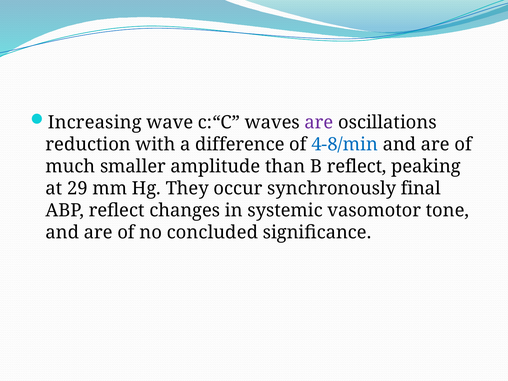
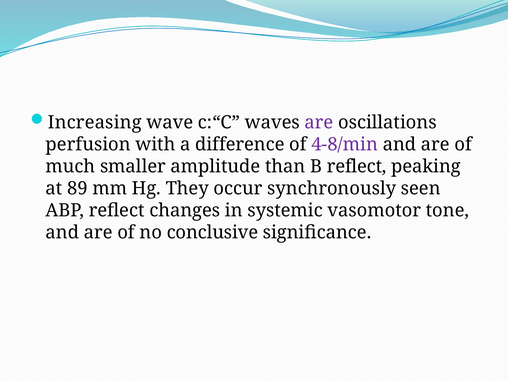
reduction: reduction -> perfusion
4-8/min colour: blue -> purple
29: 29 -> 89
final: final -> seen
concluded: concluded -> conclusive
